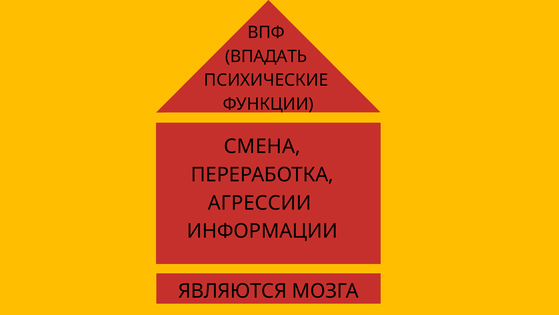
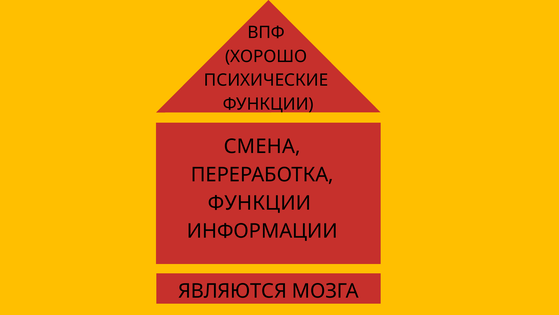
ВПАДАТЬ: ВПАДАТЬ -> ХОРОШО
АГРЕССИИ at (260, 203): АГРЕССИИ -> ФУНКЦИИ
